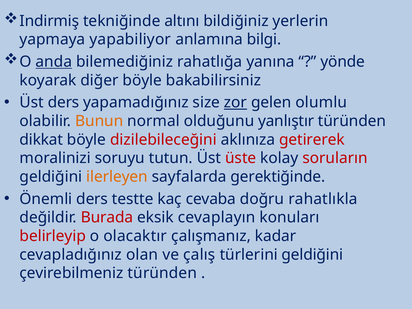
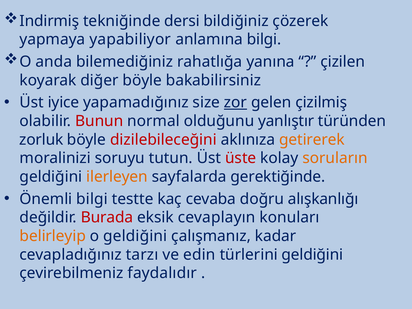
altını: altını -> dersi
yerlerin: yerlerin -> çözerek
anda underline: present -> none
yönde: yönde -> çizilen
Üst ders: ders -> iyice
olumlu: olumlu -> çizilmiş
Bunun colour: orange -> red
dikkat: dikkat -> zorluk
getirerek colour: red -> orange
soruların colour: red -> orange
Önemli ders: ders -> bilgi
rahatlıkla: rahatlıkla -> alışkanlığı
belirleyip colour: red -> orange
o olacaktır: olacaktır -> geldiğini
olan: olan -> tarzı
çalış: çalış -> edin
çevirebilmeniz türünden: türünden -> faydalıdır
